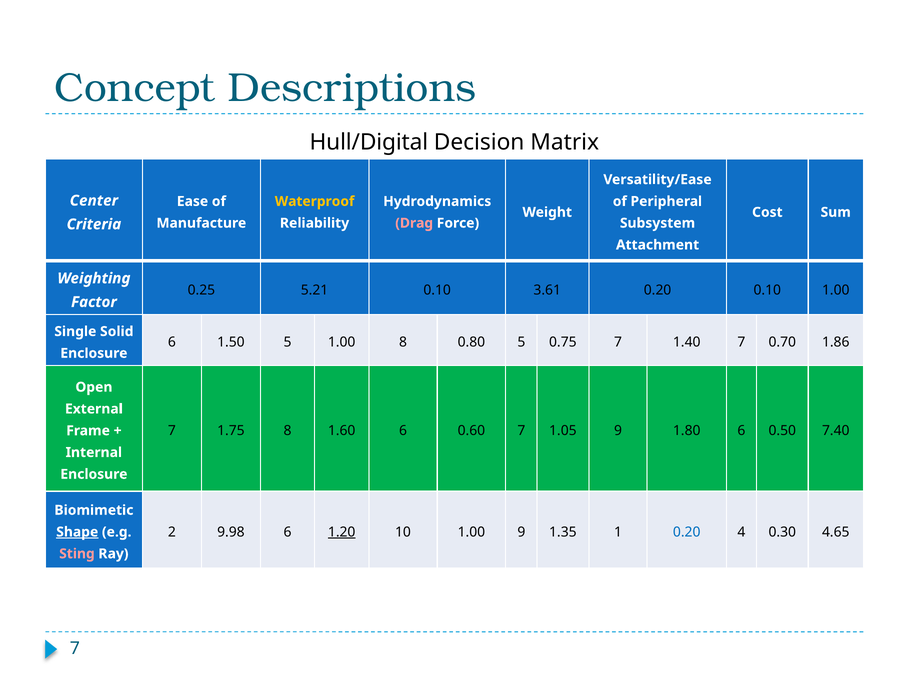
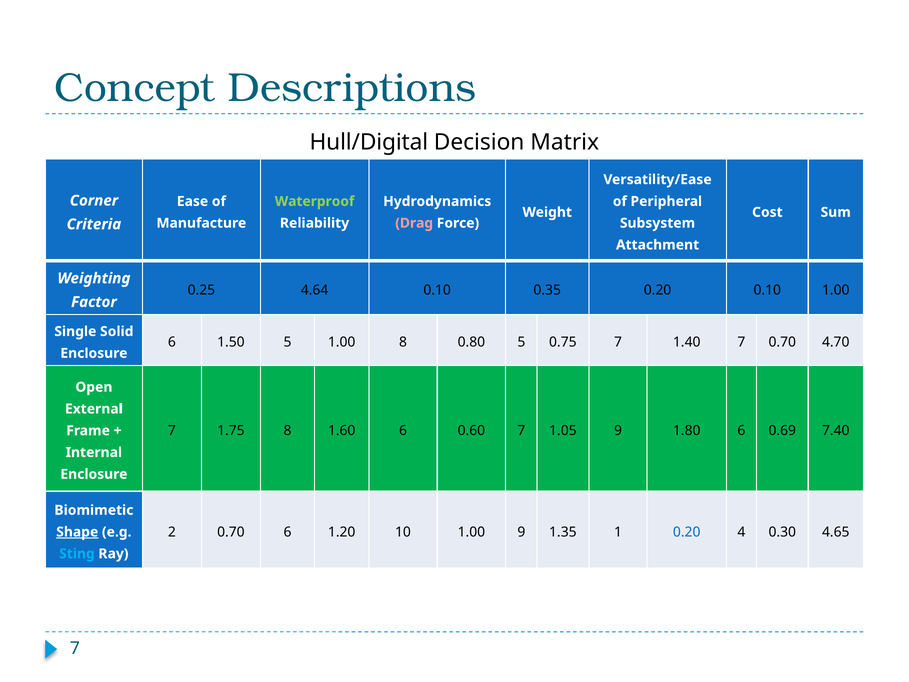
Center: Center -> Corner
Waterproof colour: yellow -> light green
5.21: 5.21 -> 4.64
3.61: 3.61 -> 0.35
1.86: 1.86 -> 4.70
0.50: 0.50 -> 0.69
2 9.98: 9.98 -> 0.70
1.20 underline: present -> none
Sting colour: pink -> light blue
